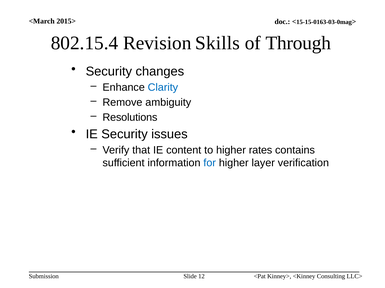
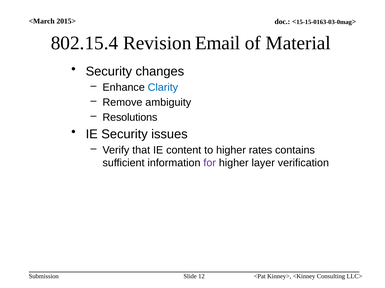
Skills: Skills -> Email
Through: Through -> Material
for colour: blue -> purple
